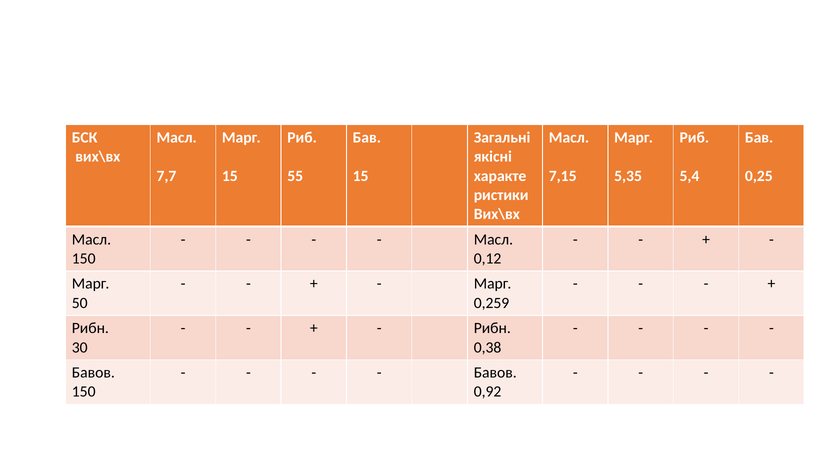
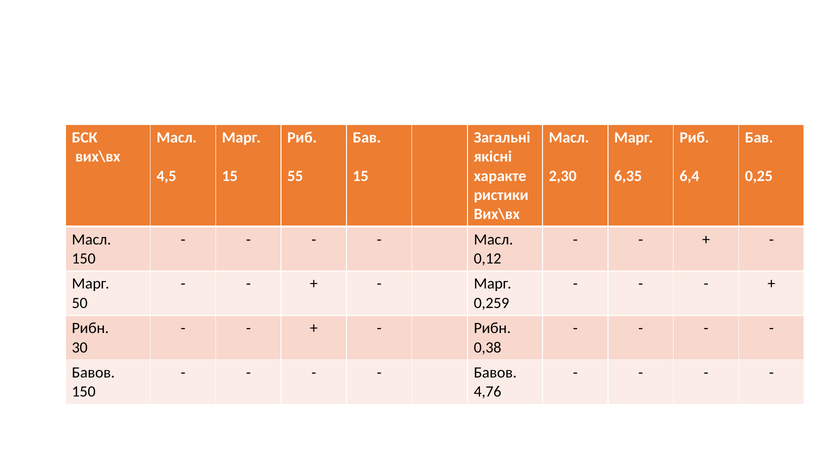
7,7: 7,7 -> 4,5
7,15: 7,15 -> 2,30
5,35: 5,35 -> 6,35
5,4: 5,4 -> 6,4
0,92: 0,92 -> 4,76
